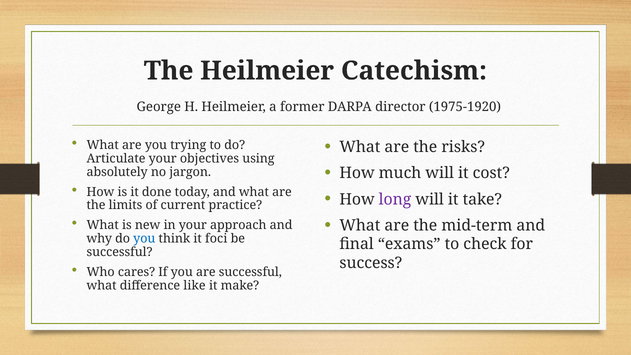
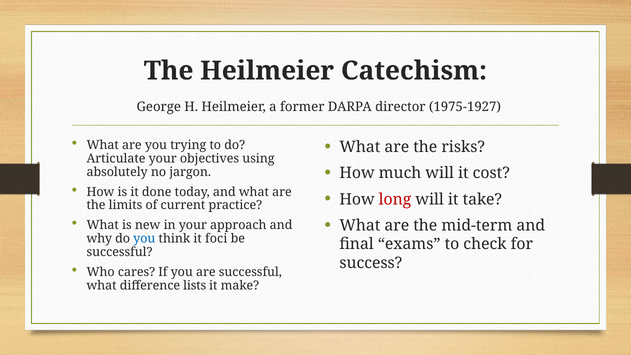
1975-1920: 1975-1920 -> 1975-1927
long colour: purple -> red
like: like -> lists
